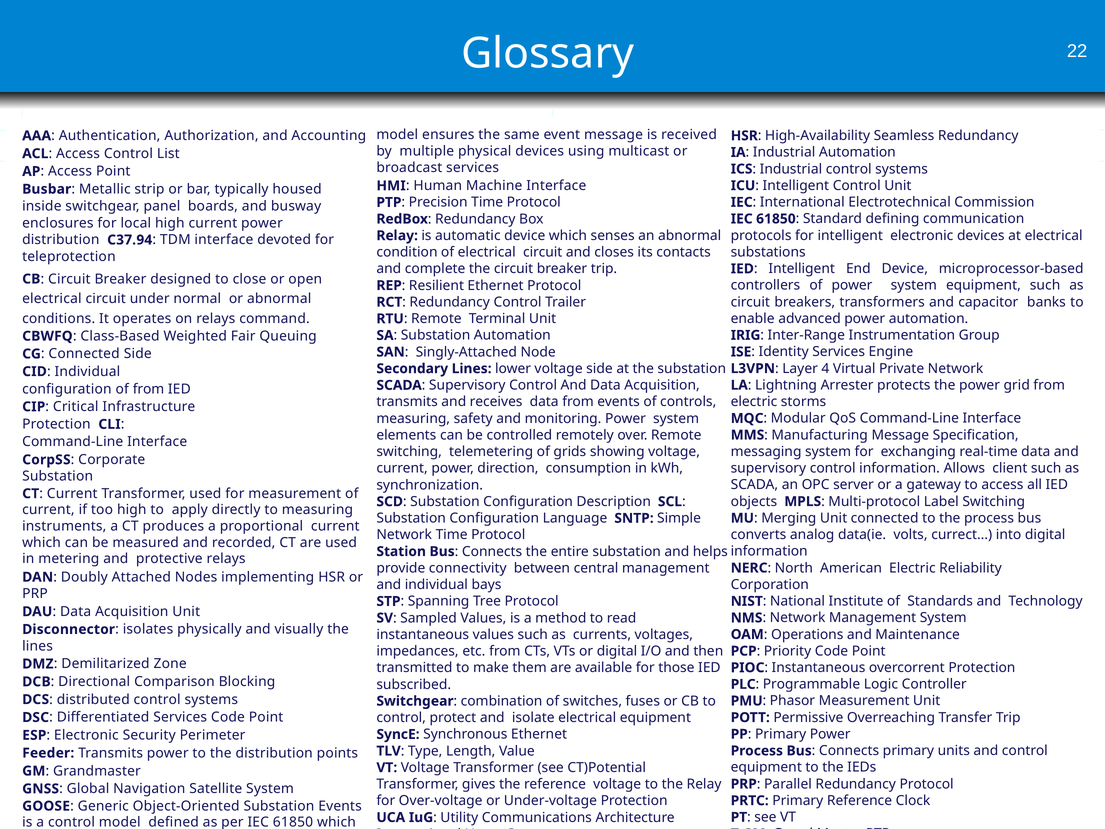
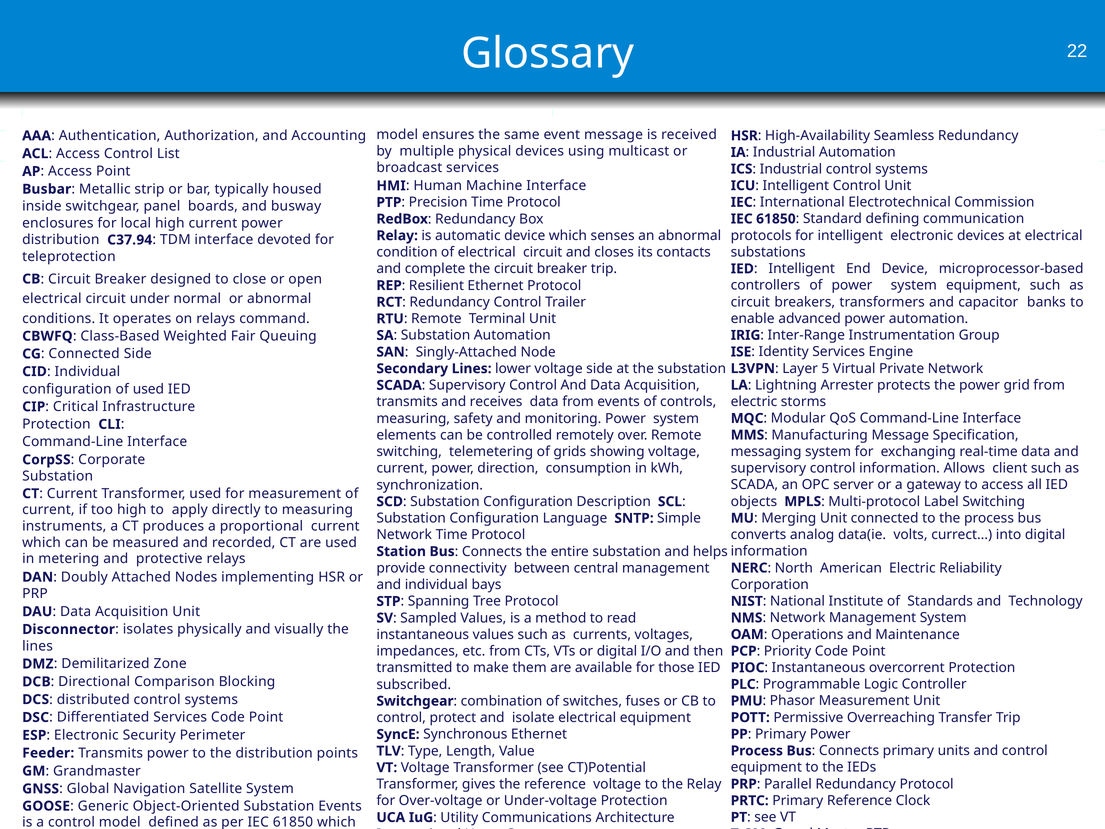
4: 4 -> 5
of from: from -> used
